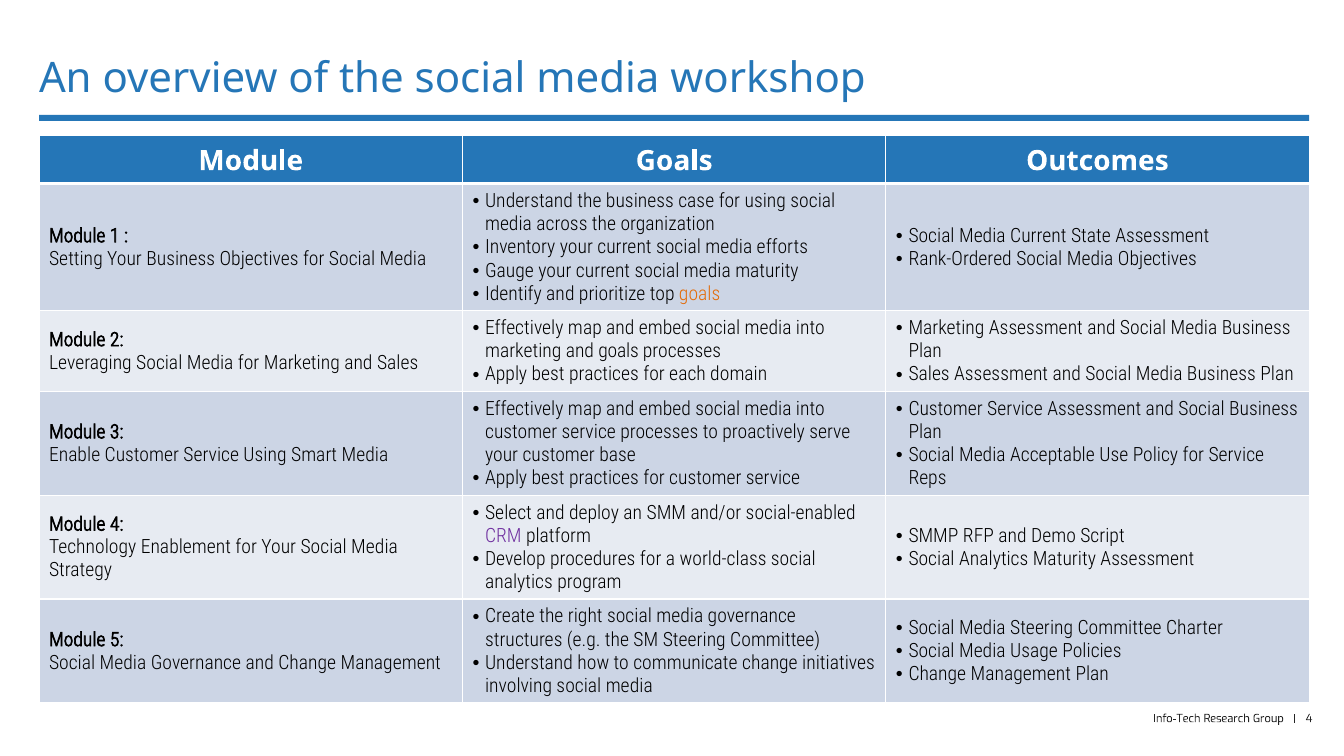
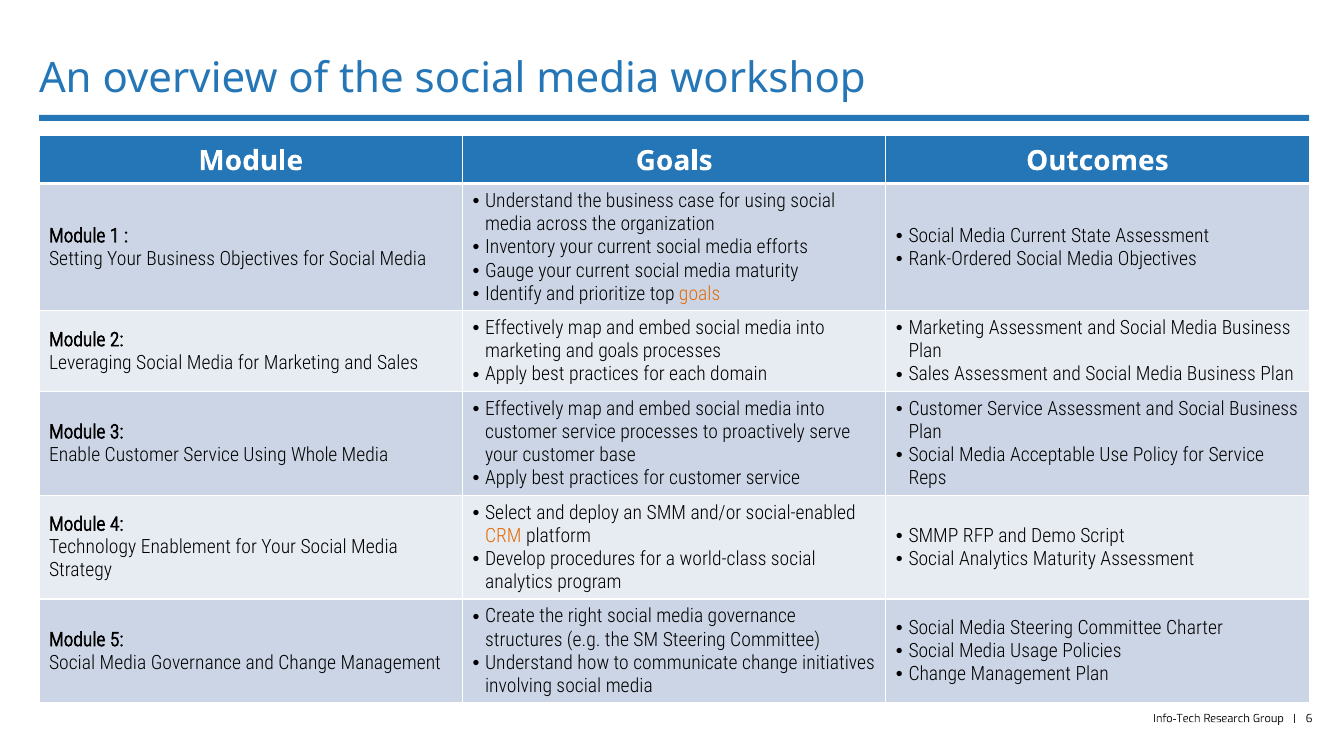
Smart: Smart -> Whole
CRM colour: purple -> orange
4 at (1309, 718): 4 -> 6
